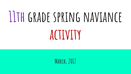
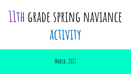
activity colour: red -> blue
